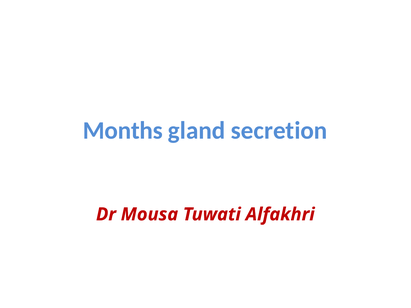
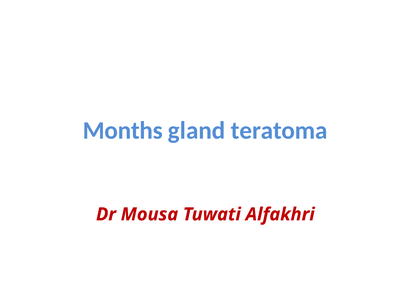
secretion: secretion -> teratoma
